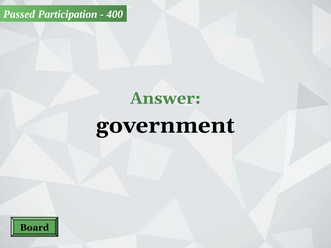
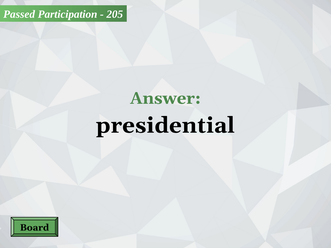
400: 400 -> 205
government: government -> presidential
